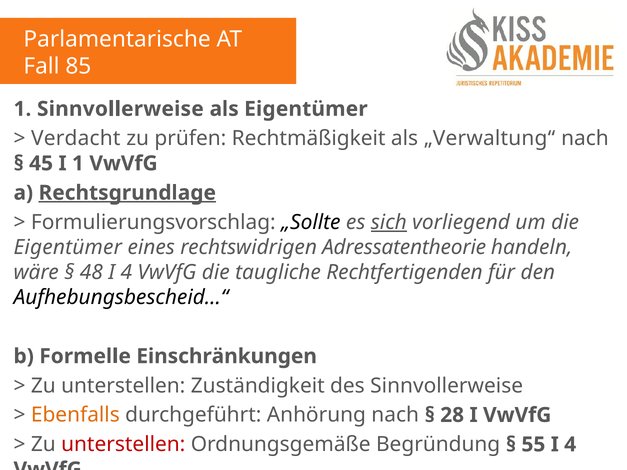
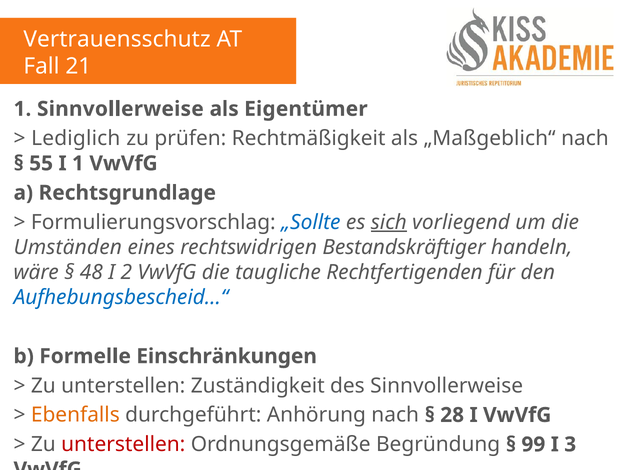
Parlamentarische: Parlamentarische -> Vertrauensschutz
85: 85 -> 21
Verdacht: Verdacht -> Lediglich
„Verwaltung“: „Verwaltung“ -> „Maßgeblich“
45: 45 -> 55
Rechtsgrundlage underline: present -> none
„Sollte colour: black -> blue
Eigentümer at (68, 247): Eigentümer -> Umständen
Adressatentheorie: Adressatentheorie -> Bestandskräftiger
48 I 4: 4 -> 2
Aufhebungsbescheid…“ colour: black -> blue
55: 55 -> 99
4 at (570, 445): 4 -> 3
